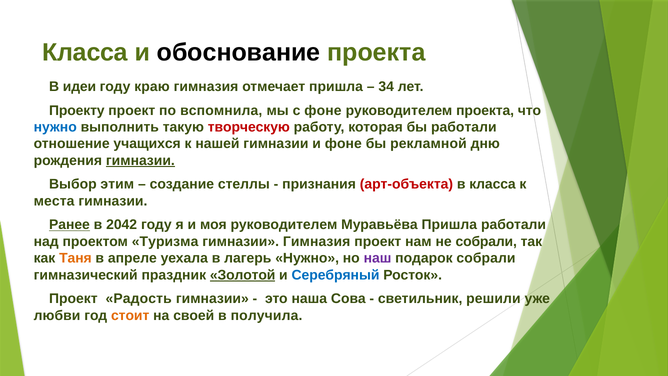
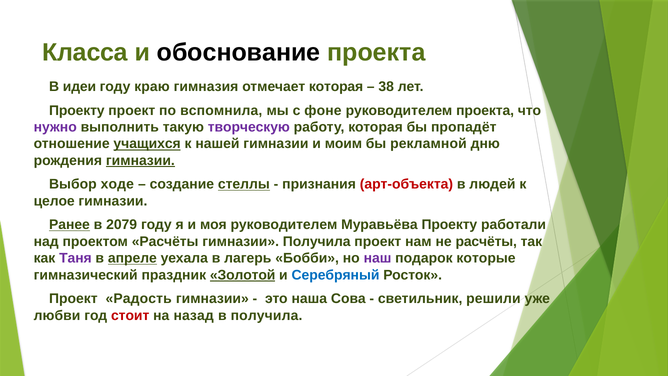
отмечает пришла: пришла -> которая
34: 34 -> 38
нужно at (55, 127) colour: blue -> purple
творческую colour: red -> purple
бы работали: работали -> пропадёт
учащихся underline: none -> present
и фоне: фоне -> моим
этим: этим -> ходе
стеллы underline: none -> present
в класса: класса -> людей
места: места -> целое
2042: 2042 -> 2079
Муравьёва Пришла: Пришла -> Проекту
проектом Туризма: Туризма -> Расчёты
гимназии Гимназия: Гимназия -> Получила
не собрали: собрали -> расчёты
Таня colour: orange -> purple
апреле underline: none -> present
лагерь Нужно: Нужно -> Бобби
подарок собрали: собрали -> которые
стоит colour: orange -> red
своей: своей -> назад
